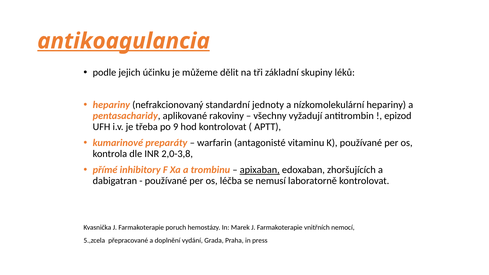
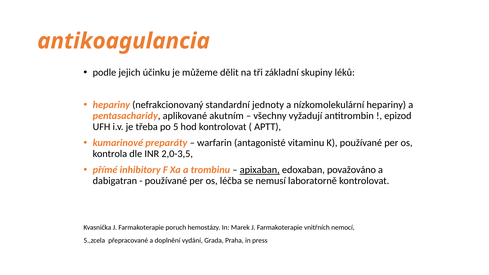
antikoagulancia underline: present -> none
rakoviny: rakoviny -> akutním
9: 9 -> 5
2,0-3,8: 2,0-3,8 -> 2,0-3,5
zhoršujících: zhoršujících -> považováno
